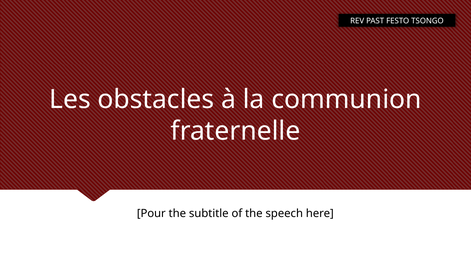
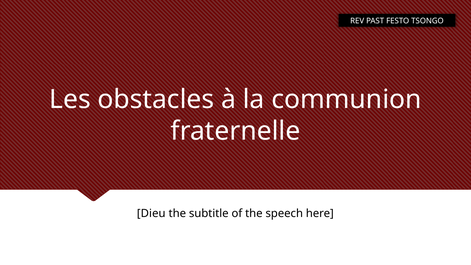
Pour: Pour -> Dieu
